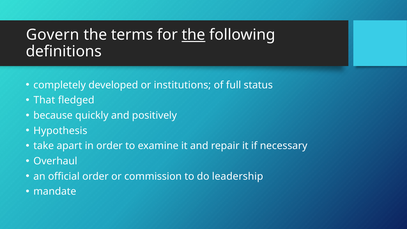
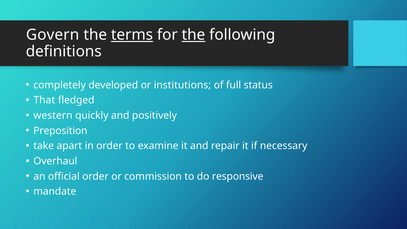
terms underline: none -> present
because: because -> western
Hypothesis: Hypothesis -> Preposition
leadership: leadership -> responsive
